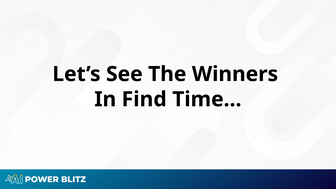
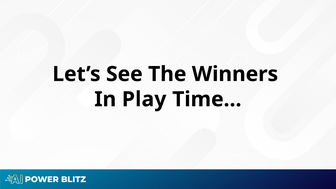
Find: Find -> Play
